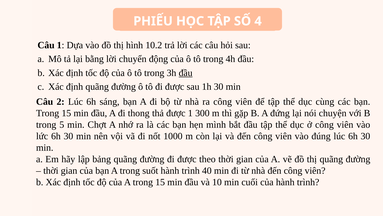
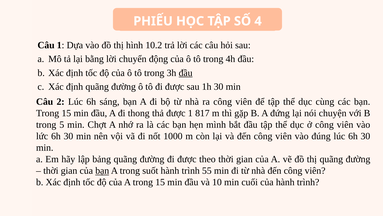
300: 300 -> 817
bạn at (102, 170) underline: none -> present
40: 40 -> 55
